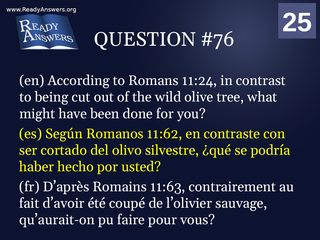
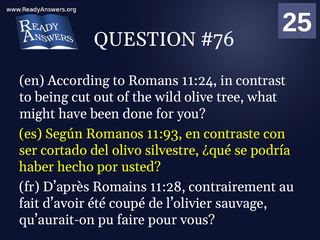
11:62: 11:62 -> 11:93
11:63: 11:63 -> 11:28
